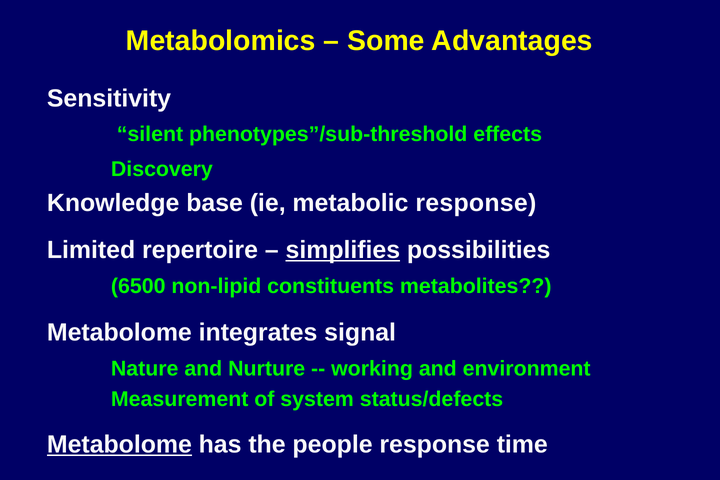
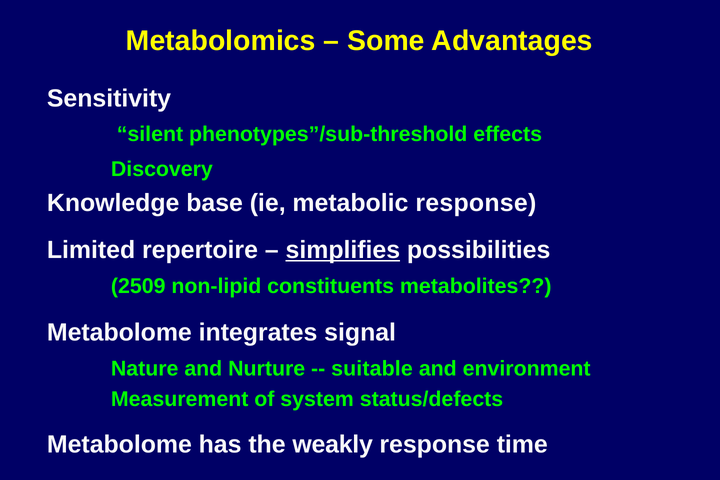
6500: 6500 -> 2509
working: working -> suitable
Metabolome at (119, 445) underline: present -> none
people: people -> weakly
